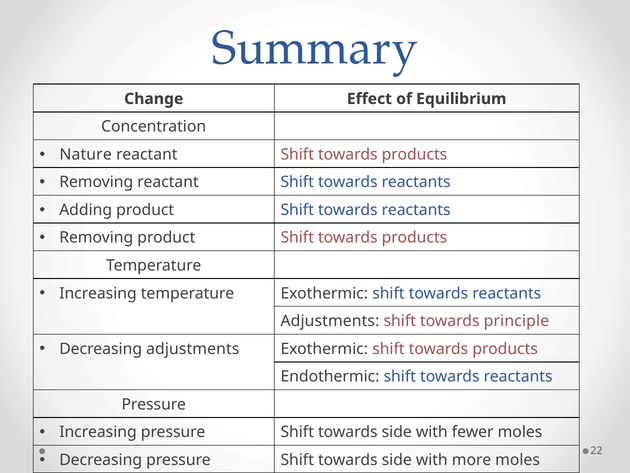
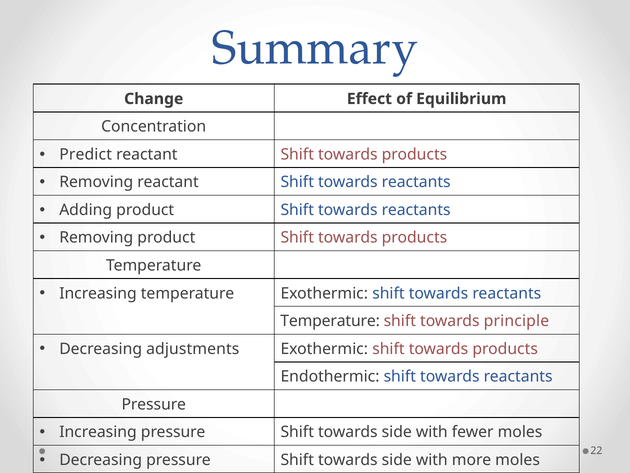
Nature: Nature -> Predict
Adjustments at (330, 321): Adjustments -> Temperature
